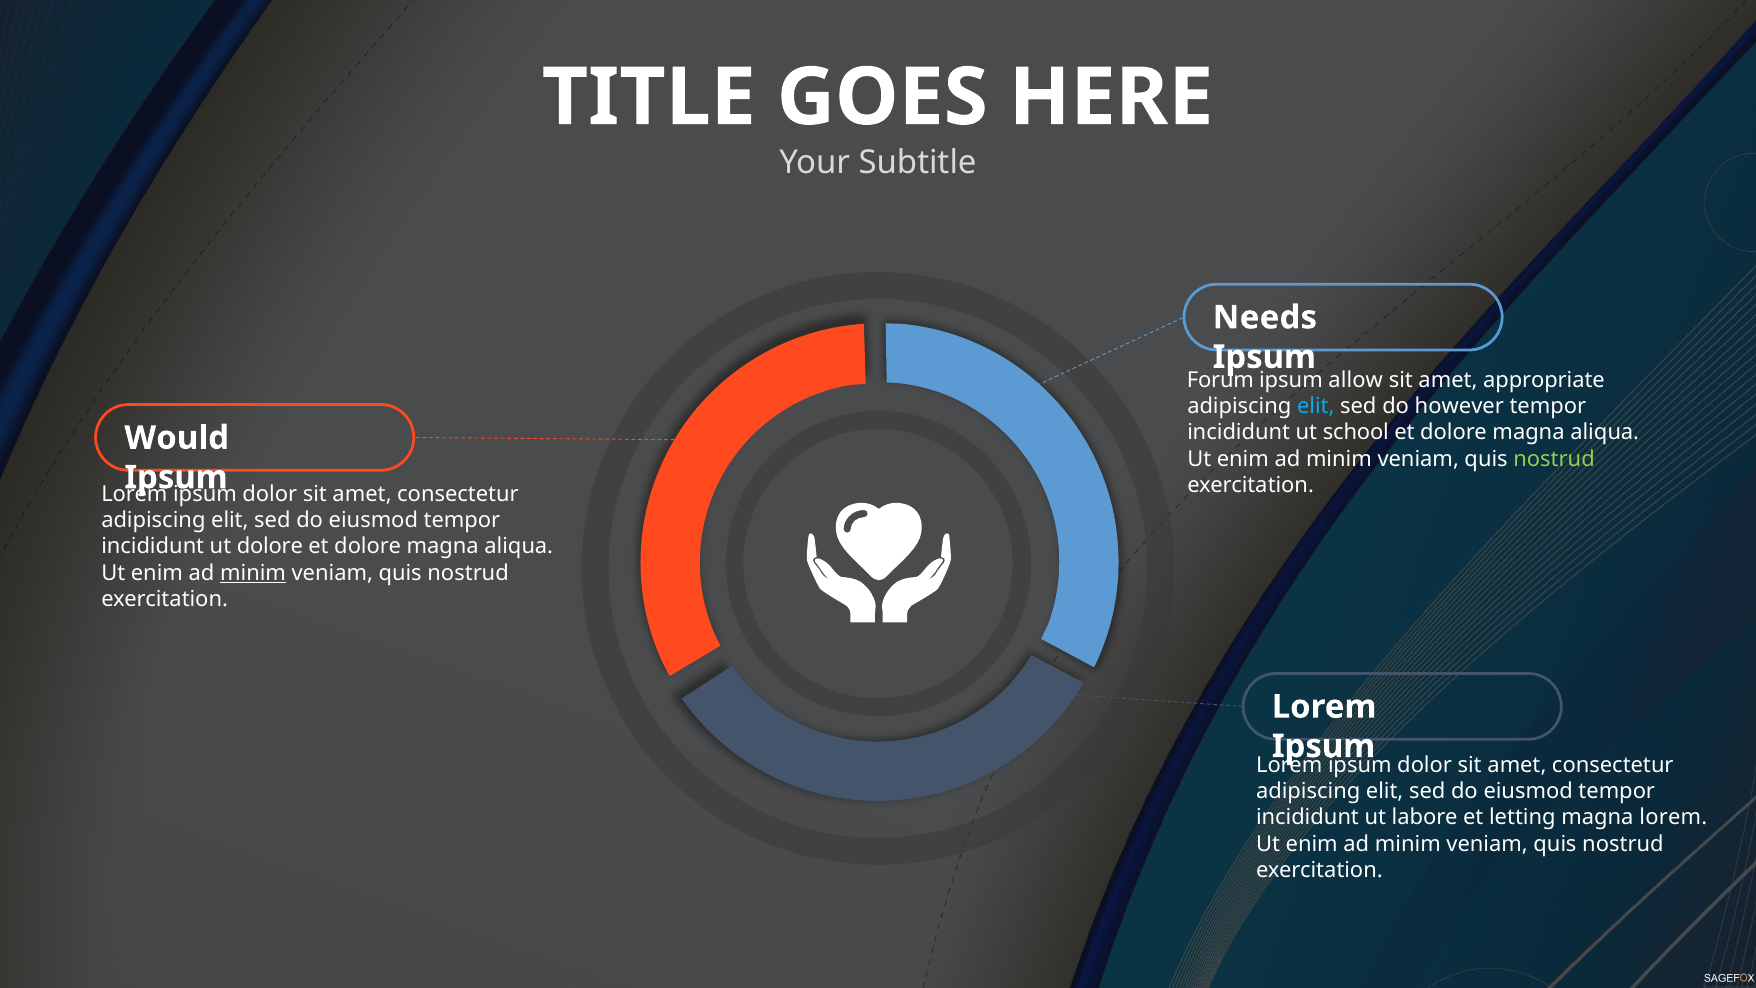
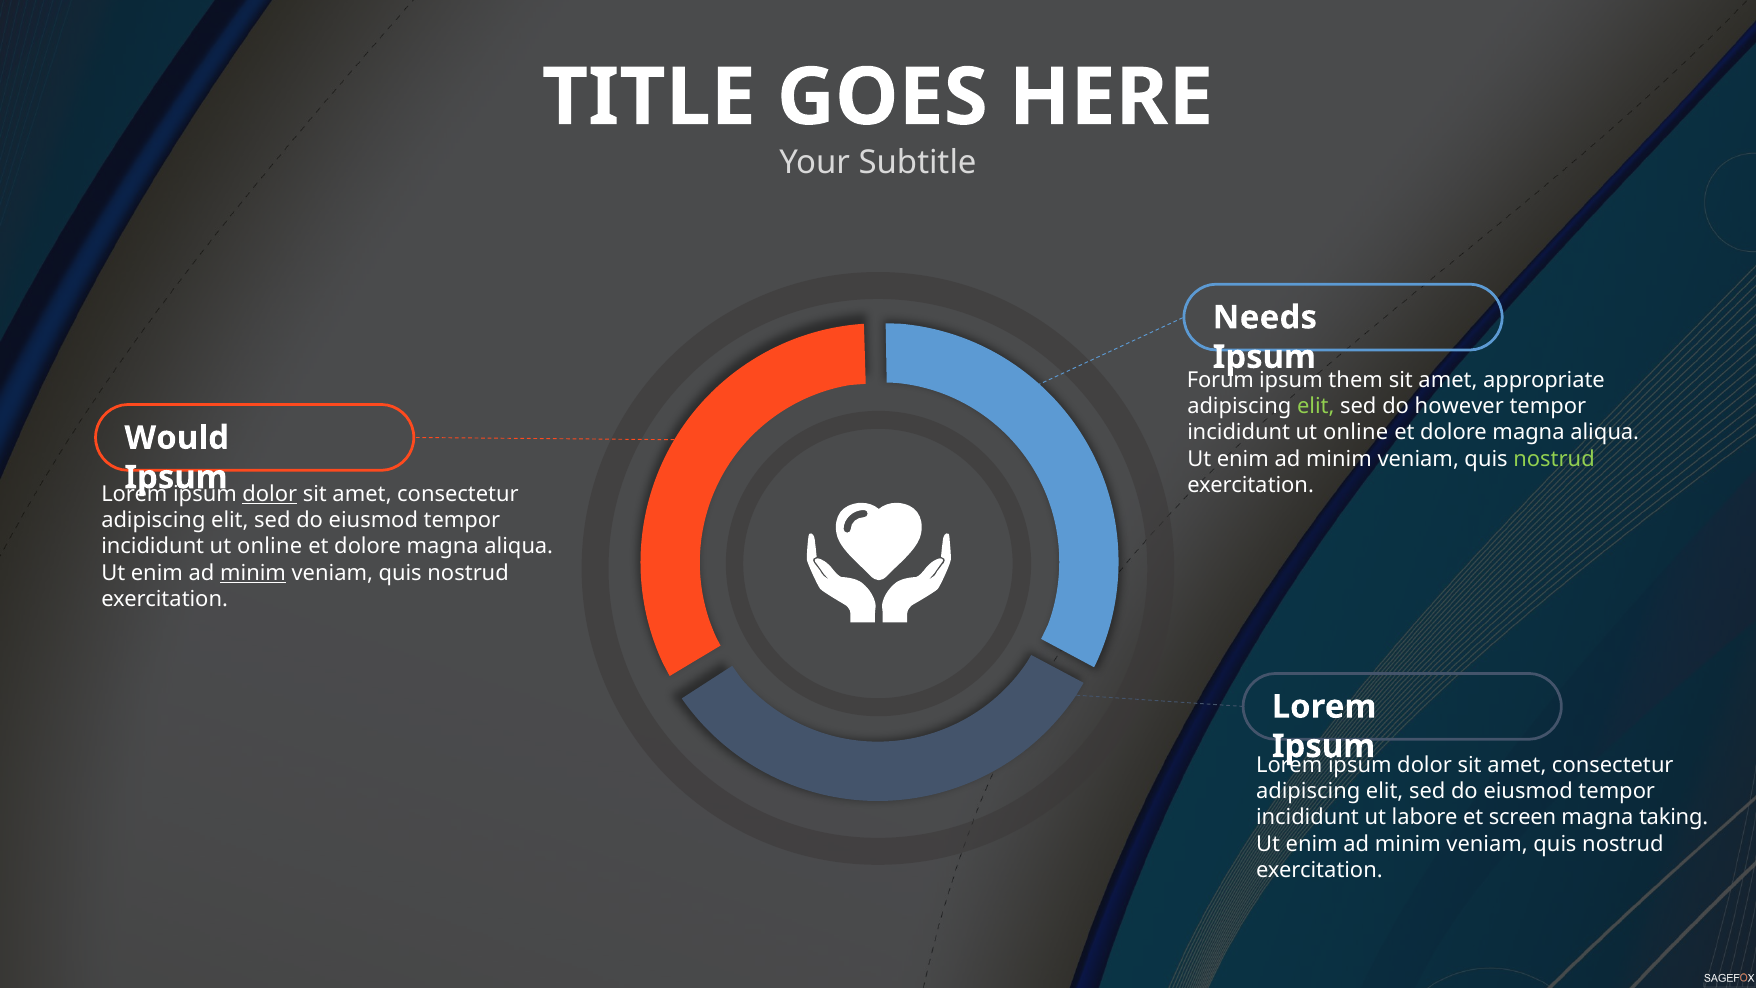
allow: allow -> them
elit at (1316, 406) colour: light blue -> light green
school at (1356, 433): school -> online
dolor at (270, 494) underline: none -> present
dolore at (270, 546): dolore -> online
letting: letting -> screen
magna lorem: lorem -> taking
